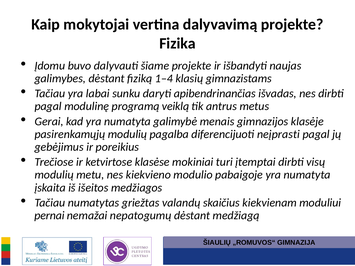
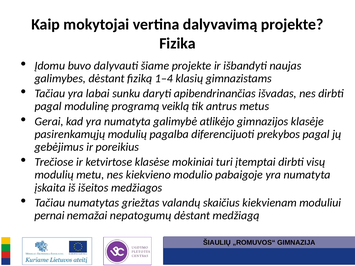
menais: menais -> atlikėjo
neįprasti: neįprasti -> prekybos
